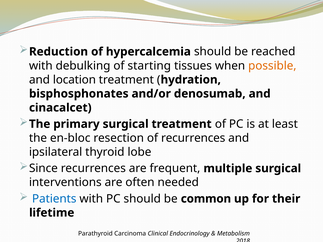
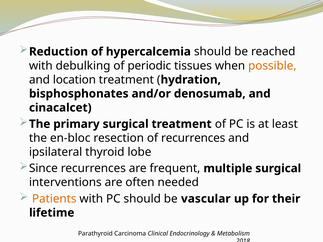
starting: starting -> periodic
Patients colour: blue -> orange
common: common -> vascular
